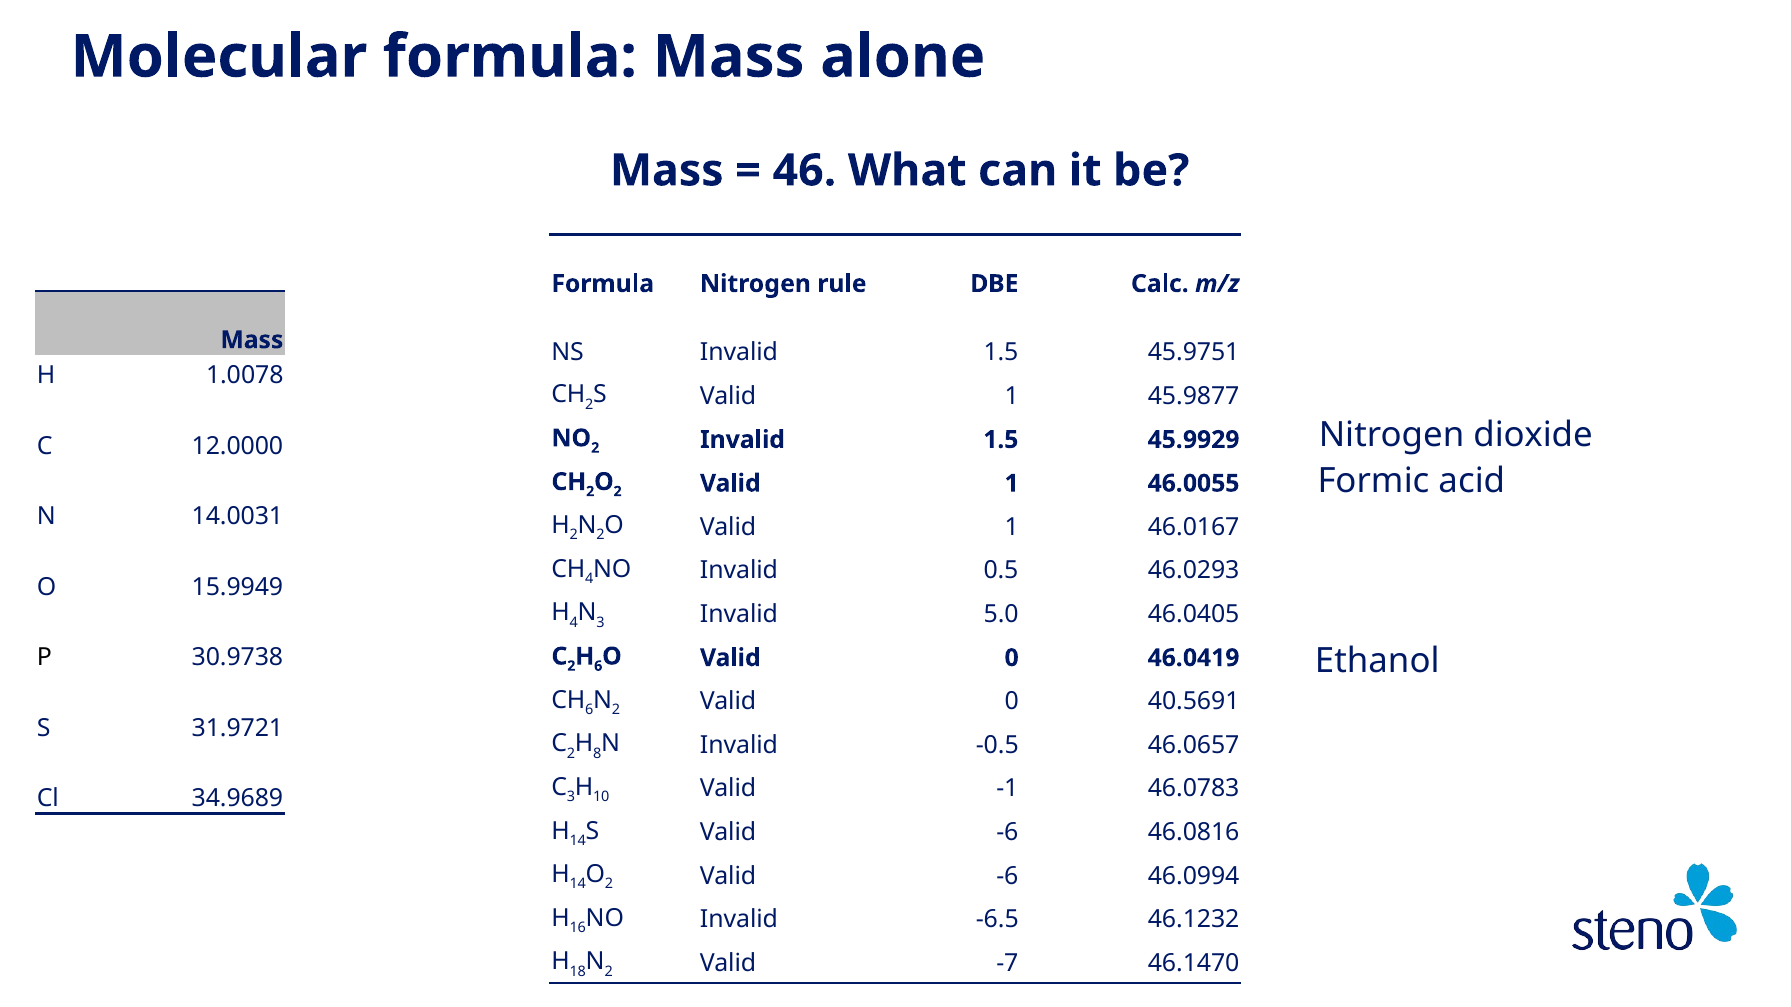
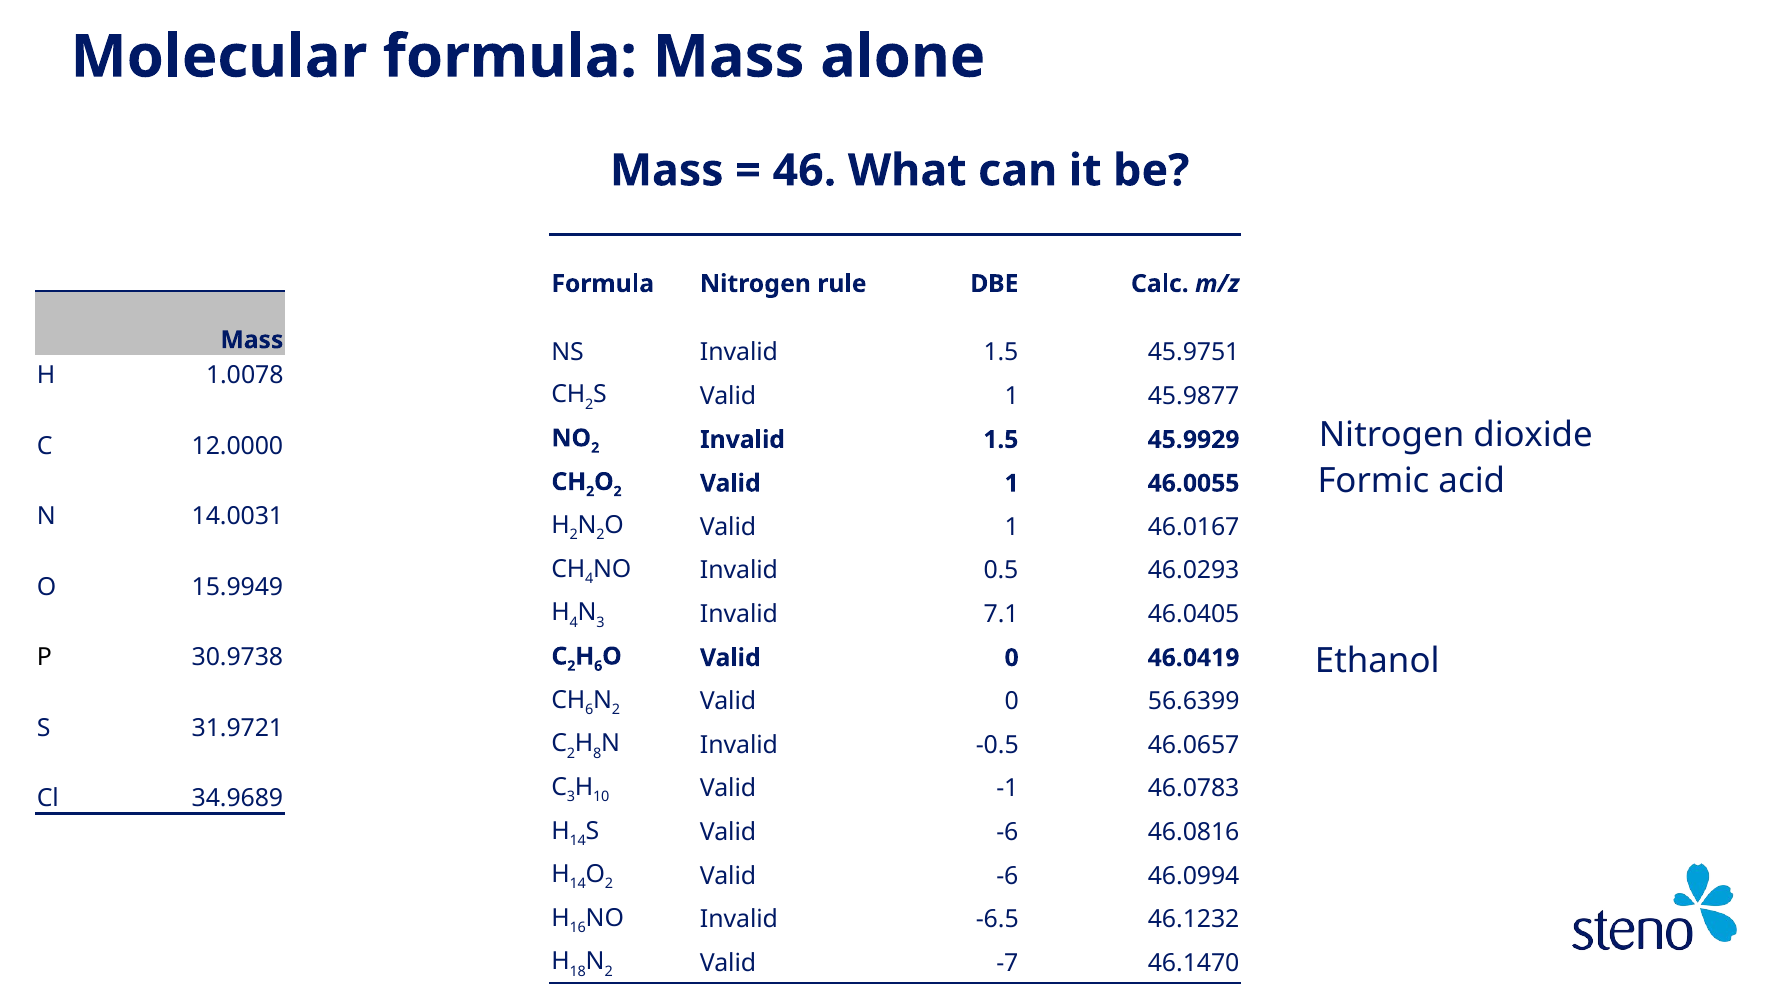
5.0: 5.0 -> 7.1
40.5691: 40.5691 -> 56.6399
